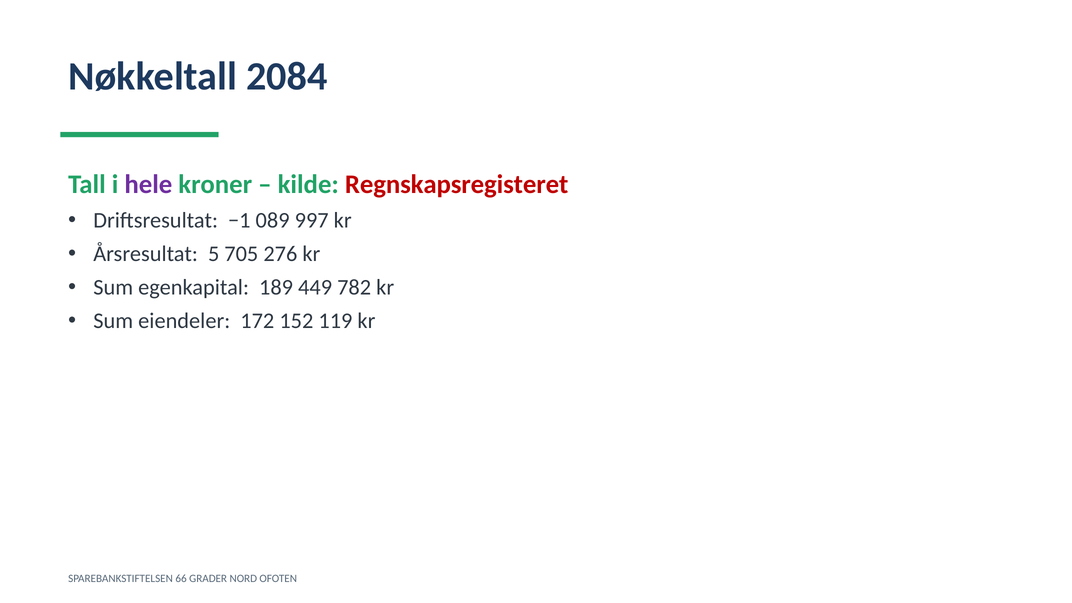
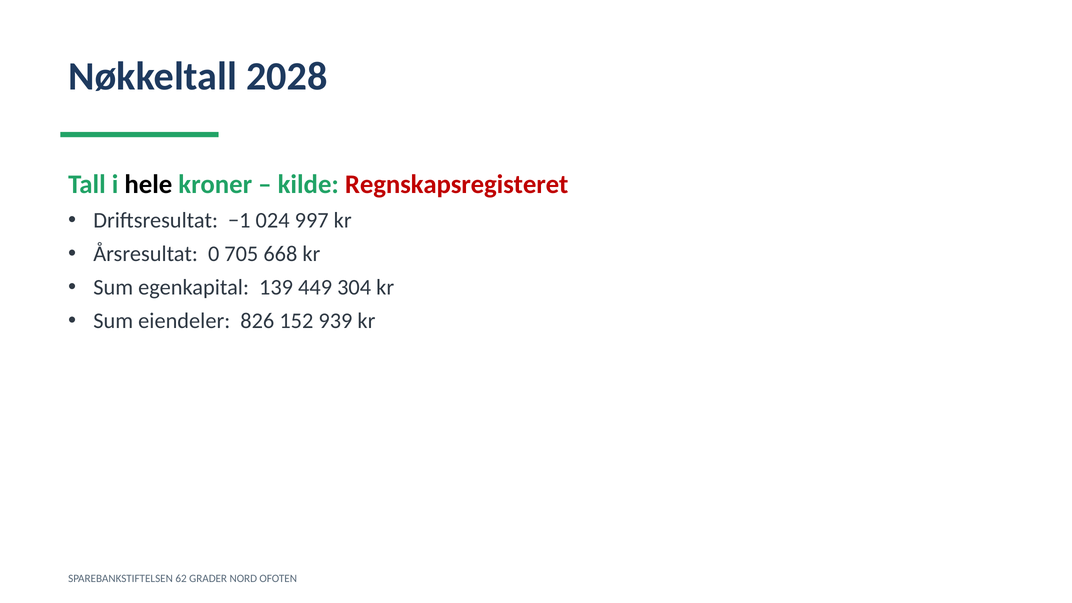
2084: 2084 -> 2028
hele colour: purple -> black
089: 089 -> 024
5: 5 -> 0
276: 276 -> 668
189: 189 -> 139
782: 782 -> 304
172: 172 -> 826
119: 119 -> 939
66: 66 -> 62
